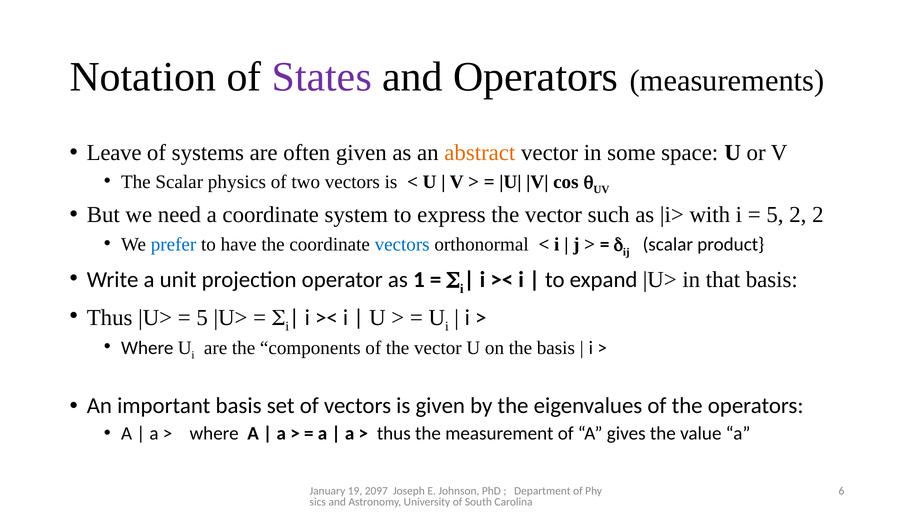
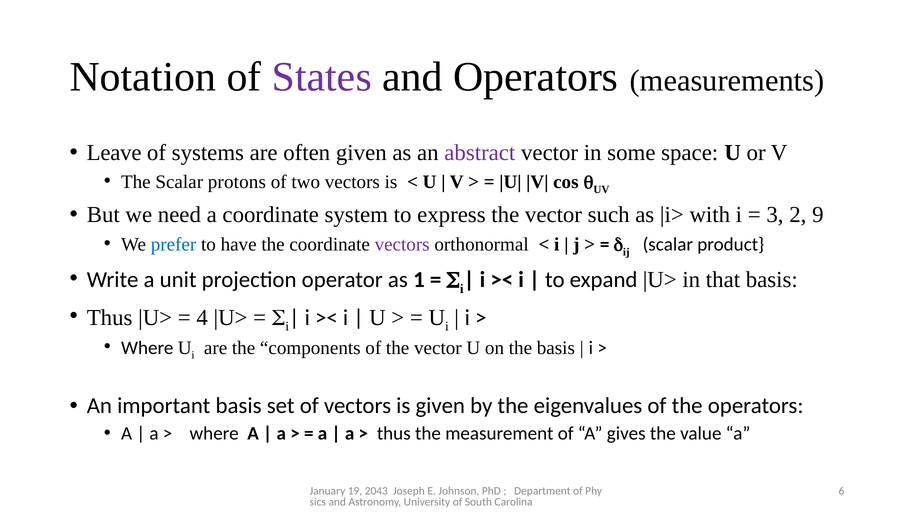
abstract colour: orange -> purple
physics: physics -> protons
5 at (775, 215): 5 -> 3
2 2: 2 -> 9
vectors at (402, 245) colour: blue -> purple
5 at (202, 318): 5 -> 4
2097: 2097 -> 2043
